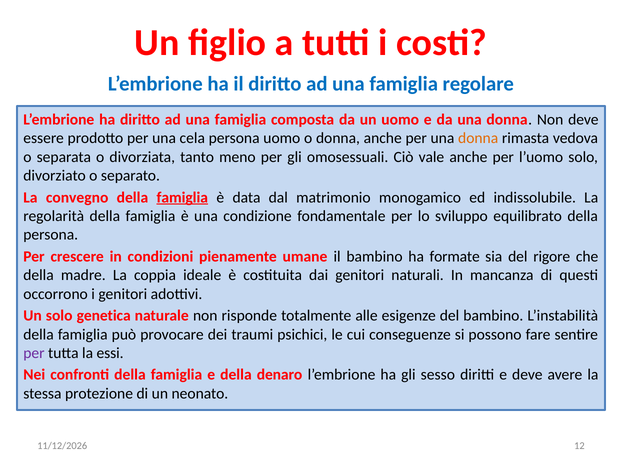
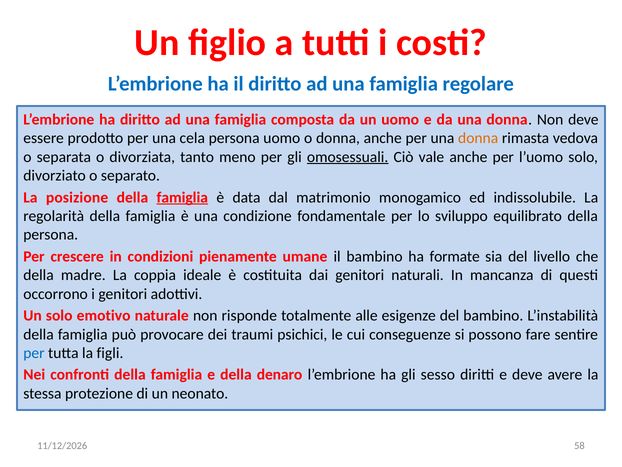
omosessuali underline: none -> present
convegno: convegno -> posizione
rigore: rigore -> livello
genetica: genetica -> emotivo
per at (34, 353) colour: purple -> blue
essi: essi -> figli
12: 12 -> 58
